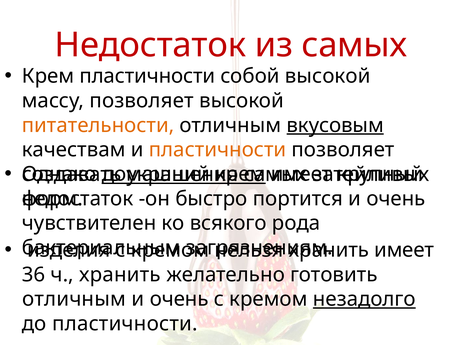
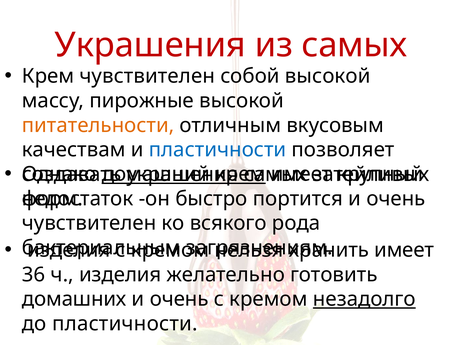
Недостаток at (150, 45): Недостаток -> Украшения
Крем пластичности: пластичности -> чувствителен
массу позволяет: позволяет -> пирожные
вкусовым underline: present -> none
пластичности at (218, 150) colour: orange -> blue
ч хранить: хранить -> изделия
отличным at (74, 300): отличным -> домашних
